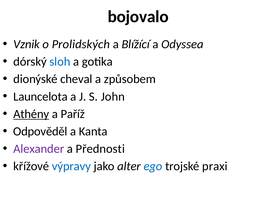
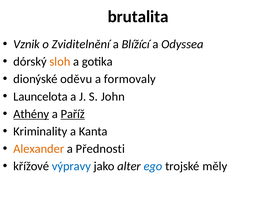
bojovalo: bojovalo -> brutalita
Prolidských: Prolidských -> Zviditelnění
sloh colour: blue -> orange
cheval: cheval -> oděvu
způsobem: způsobem -> formovaly
Paříž underline: none -> present
Odpověděl: Odpověděl -> Kriminality
Alexander colour: purple -> orange
praxi: praxi -> měly
